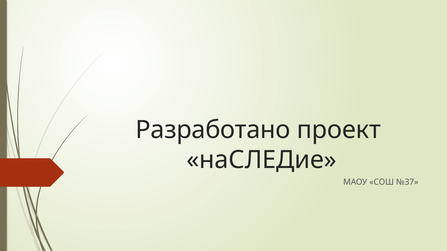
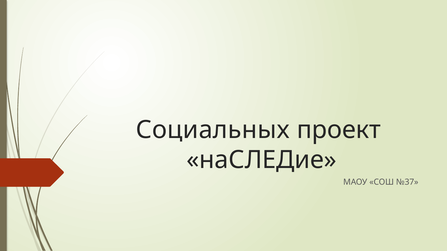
Разработано: Разработано -> Социальных
